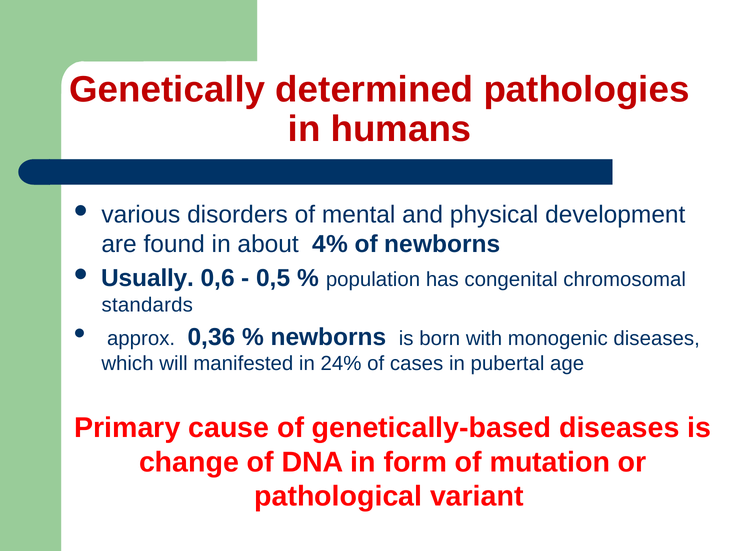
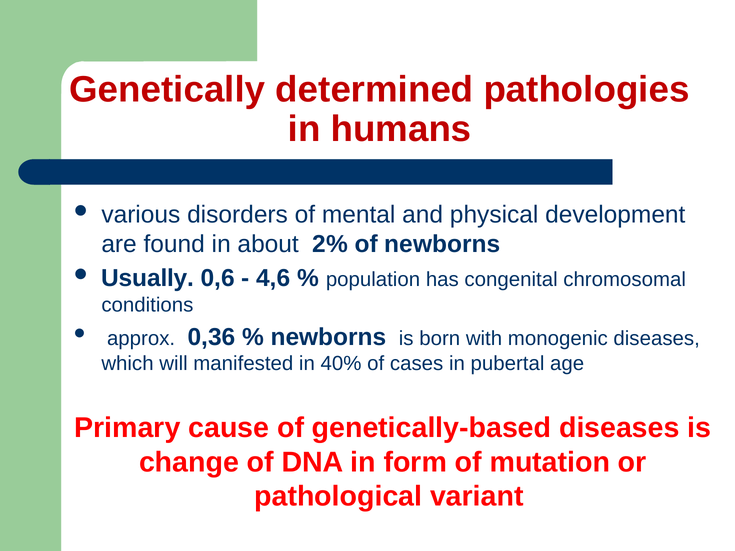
4%: 4% -> 2%
0,5: 0,5 -> 4,6
standards: standards -> conditions
24%: 24% -> 40%
